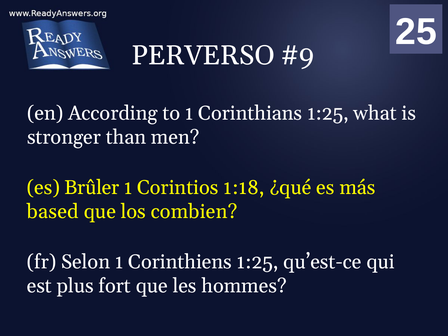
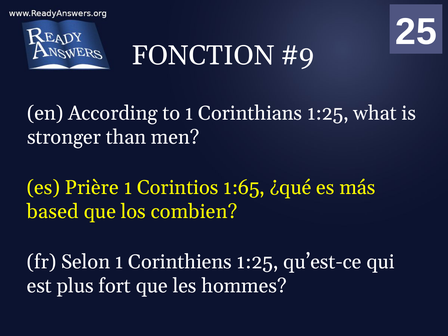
PERVERSO: PERVERSO -> FONCTION
Brûler: Brûler -> Prière
1:18: 1:18 -> 1:65
